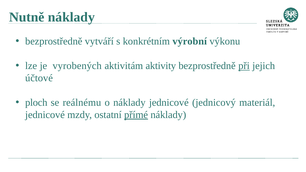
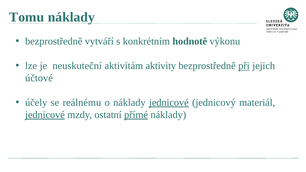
Nutně: Nutně -> Tomu
výrobní: výrobní -> hodnotě
vyrobených: vyrobených -> neuskuteční
ploch: ploch -> účely
jednicové at (169, 103) underline: none -> present
jednicové at (45, 115) underline: none -> present
